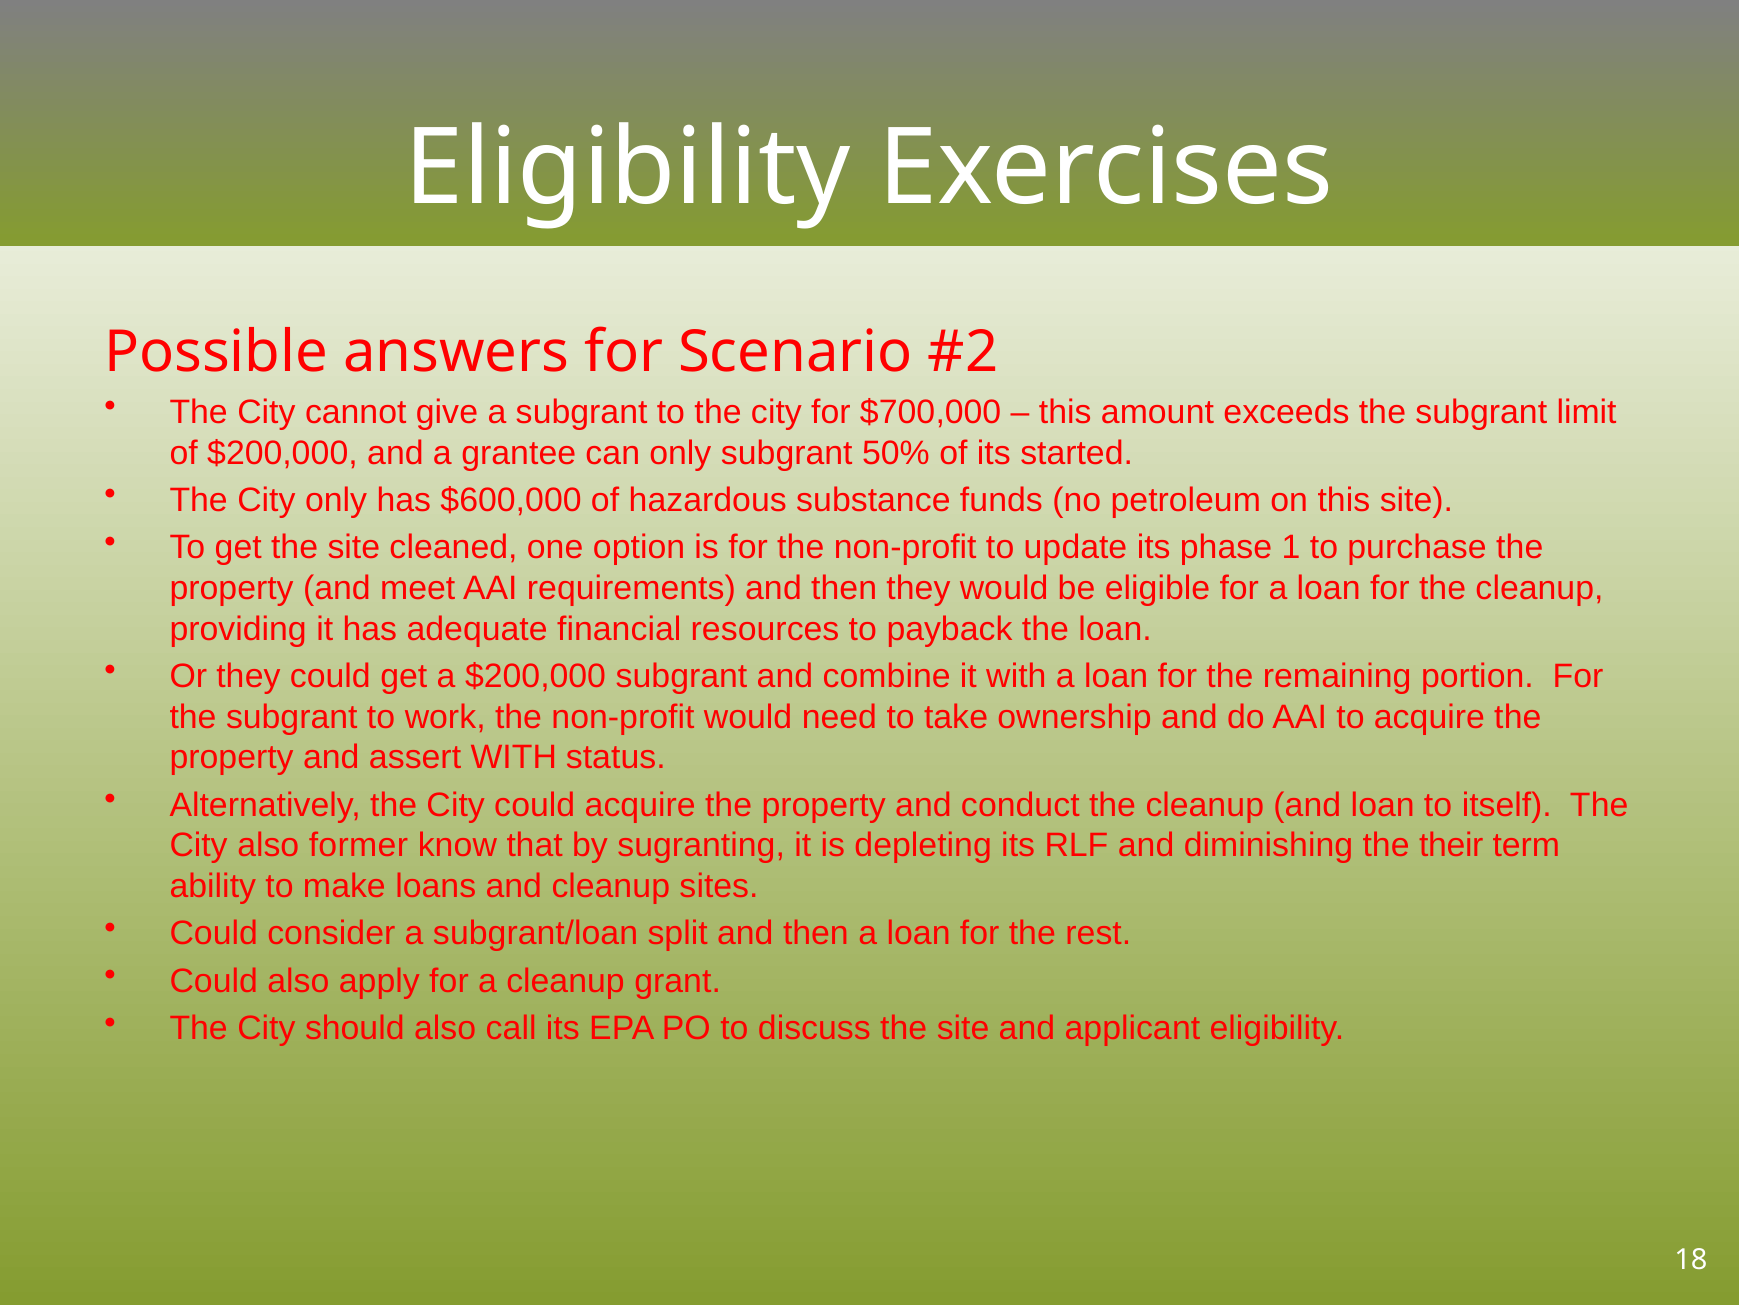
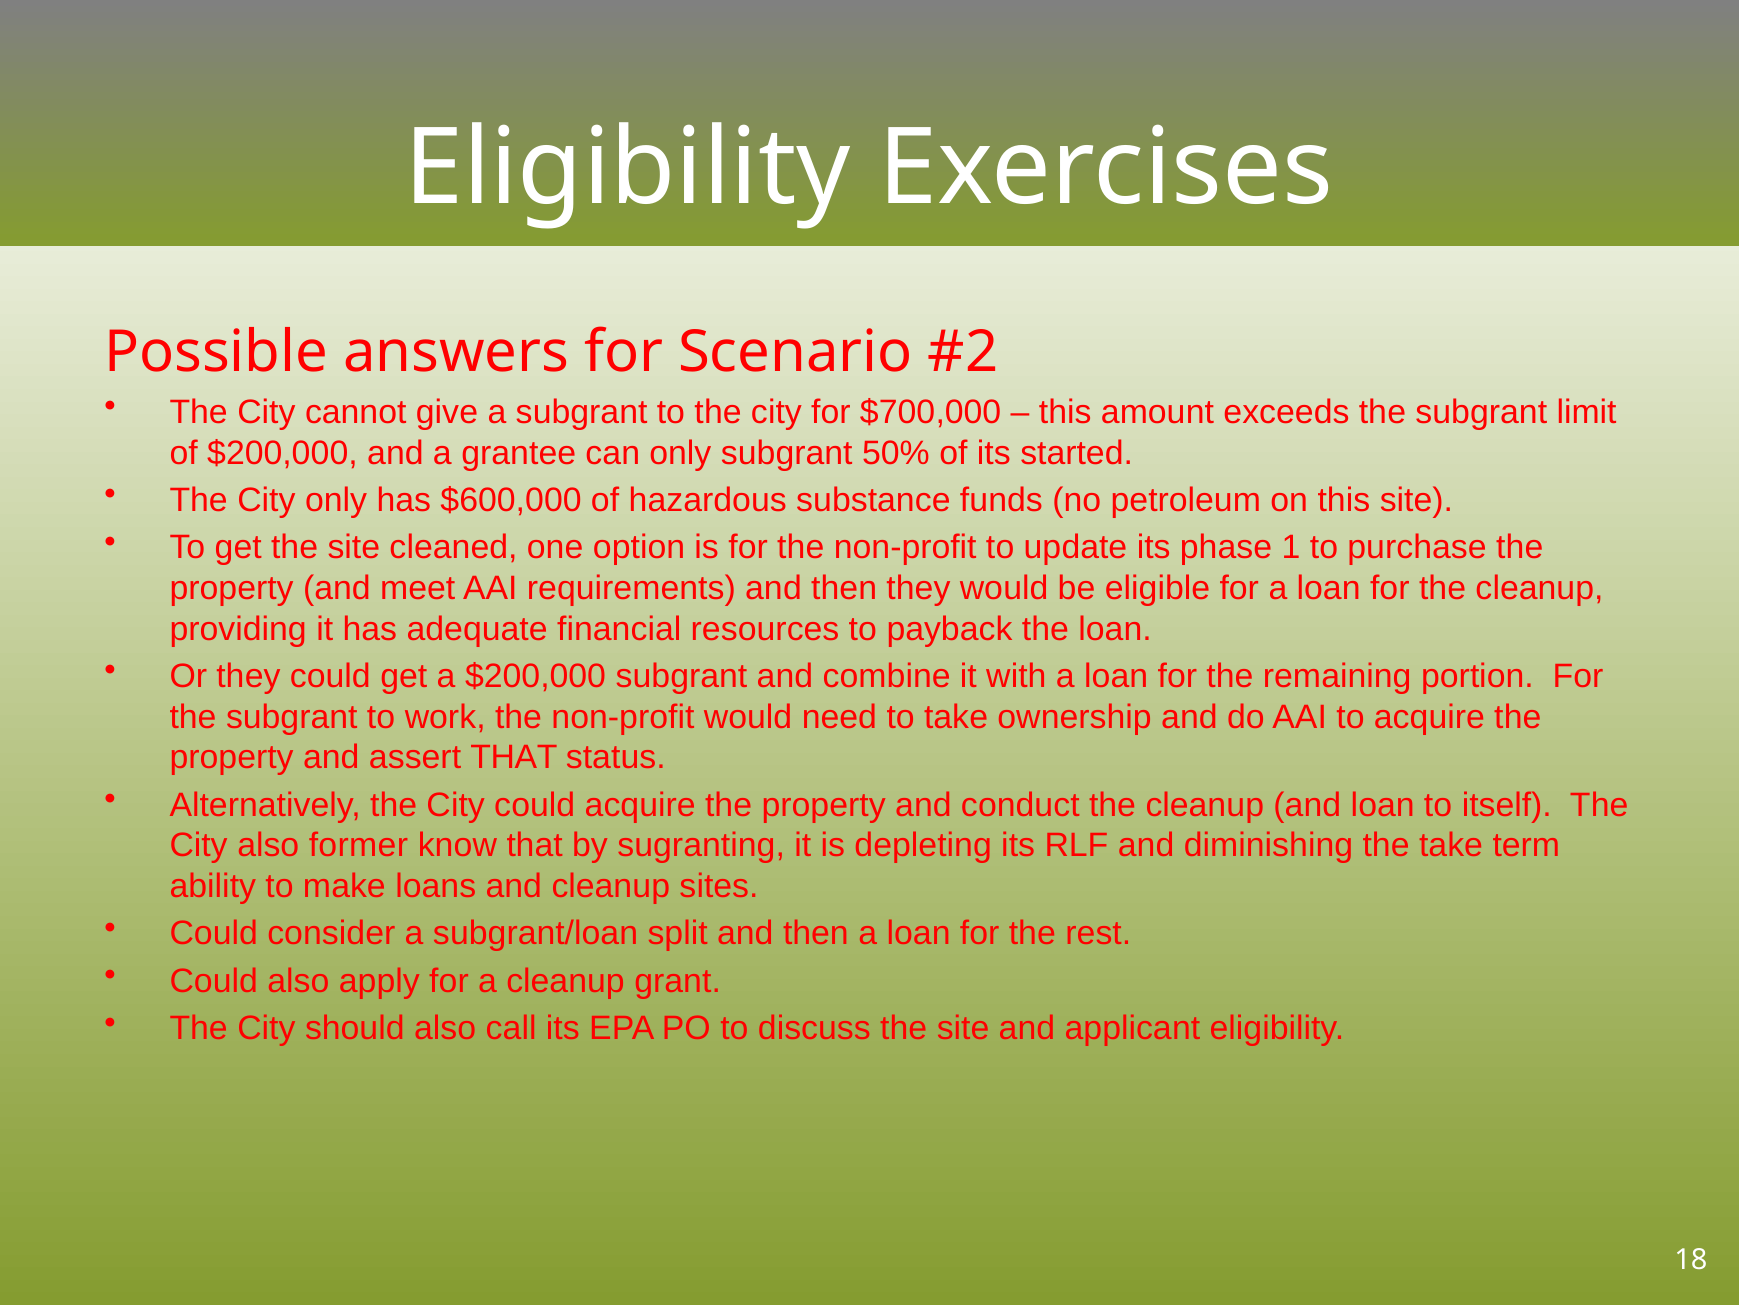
assert WITH: WITH -> THAT
the their: their -> take
